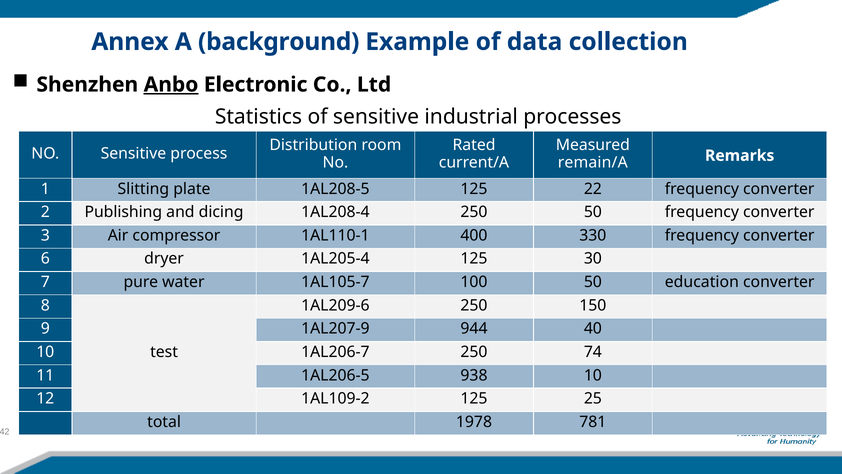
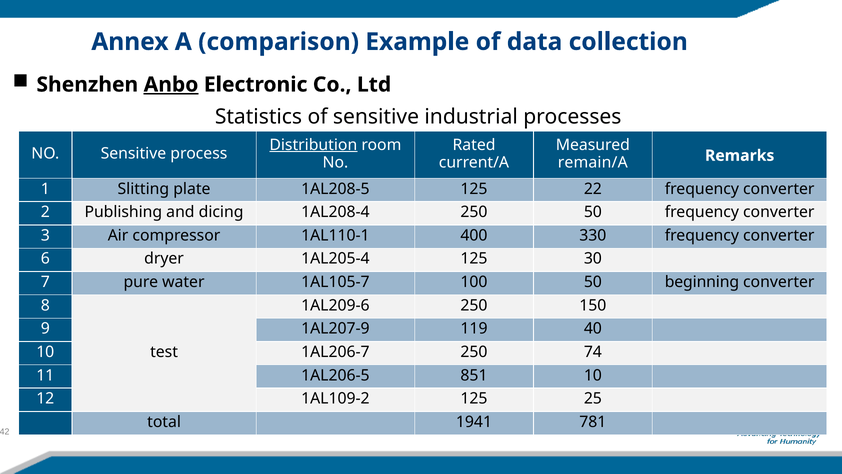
background: background -> comparison
Distribution underline: none -> present
education: education -> beginning
944: 944 -> 119
938: 938 -> 851
1978: 1978 -> 1941
